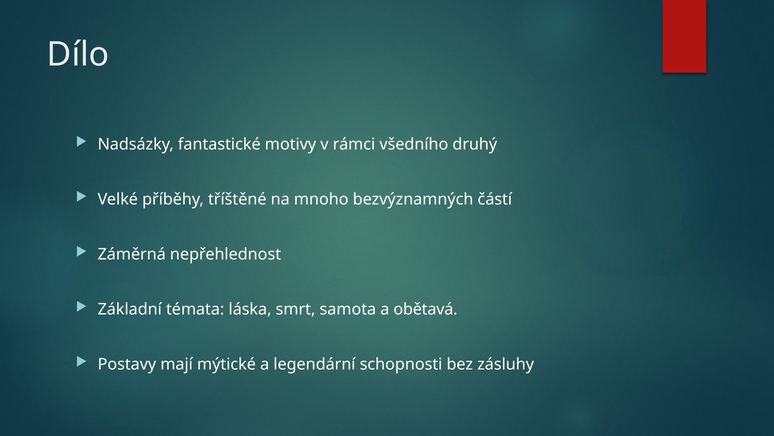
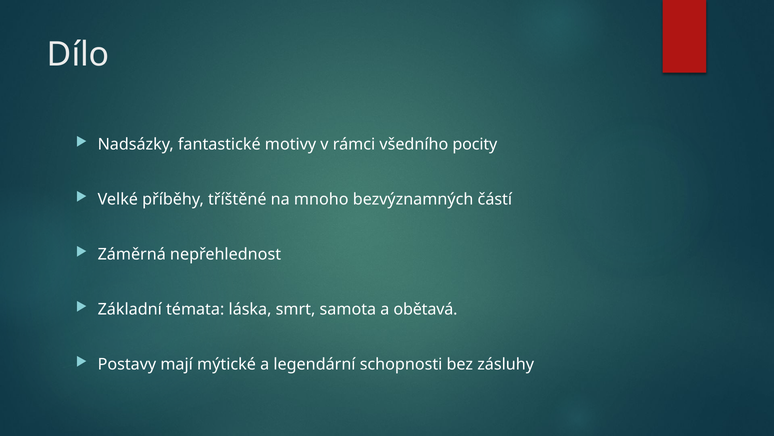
druhý: druhý -> pocity
